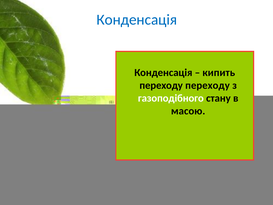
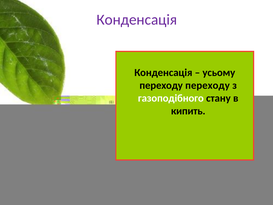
Конденсація at (137, 20) colour: blue -> purple
кипить: кипить -> усьому
масою: масою -> кипить
